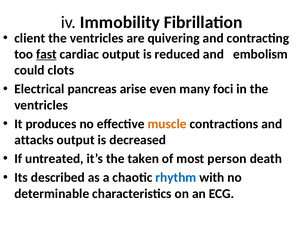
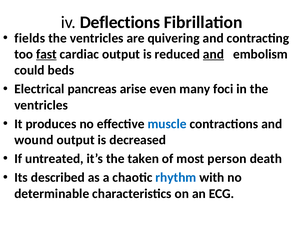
Immobility: Immobility -> Deflections
client: client -> fields
and at (213, 54) underline: none -> present
clots: clots -> beds
muscle colour: orange -> blue
attacks: attacks -> wound
